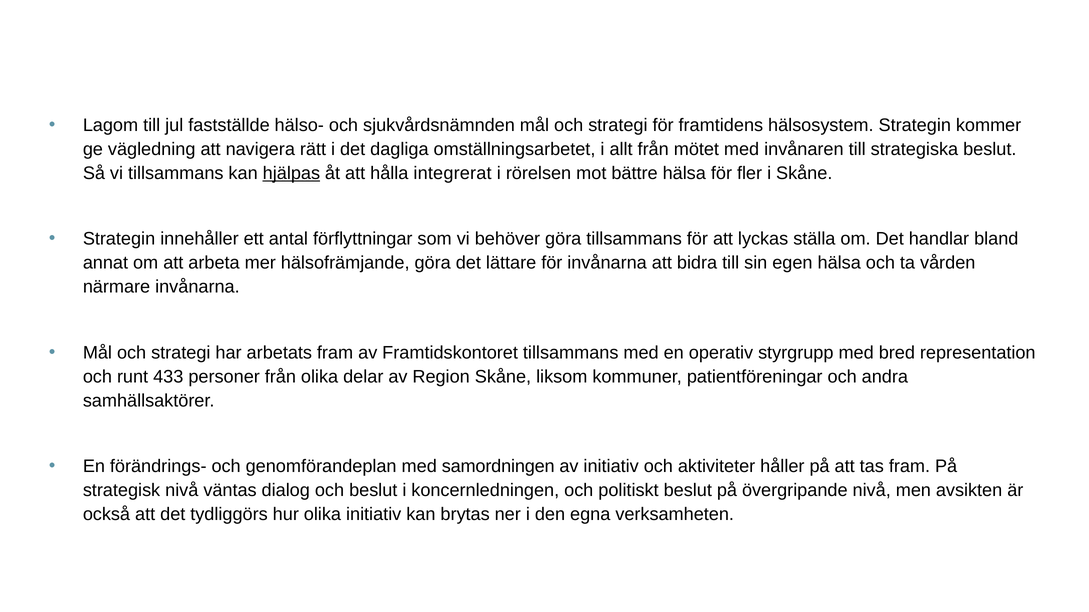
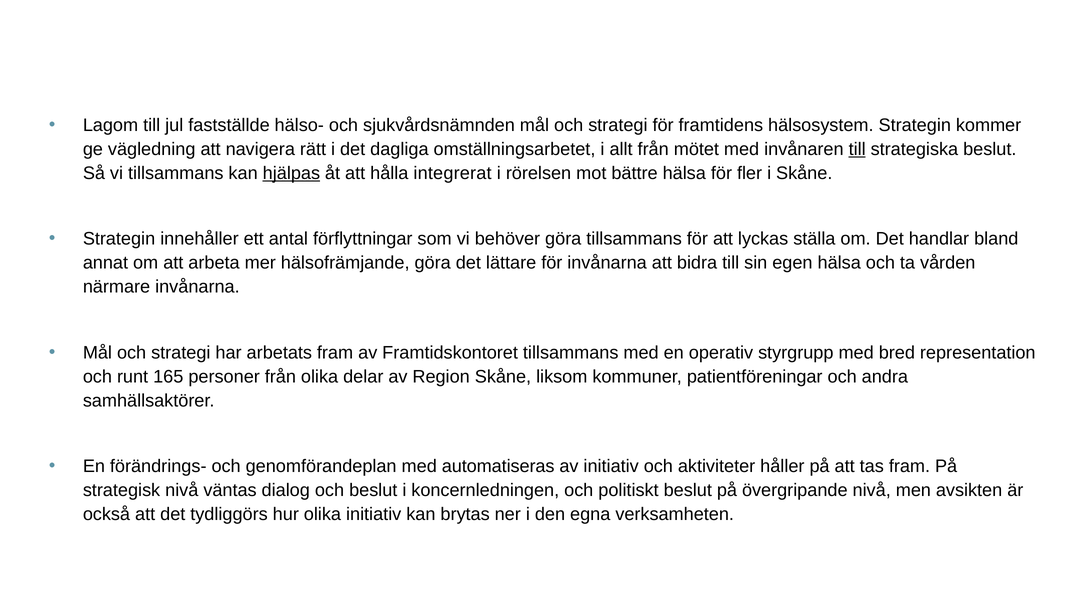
till at (857, 149) underline: none -> present
433: 433 -> 165
samordningen: samordningen -> automatiseras
